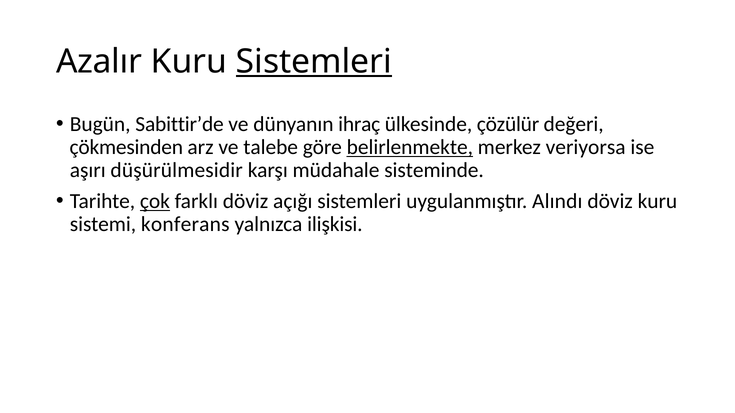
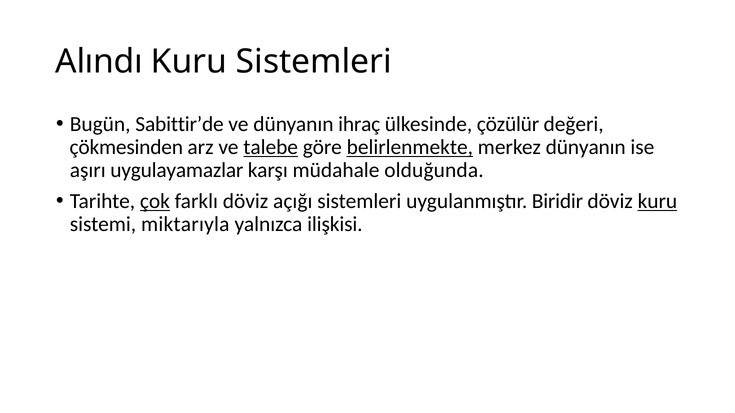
Azalır: Azalır -> Alındı
Sistemleri at (314, 62) underline: present -> none
talebe underline: none -> present
merkez veriyorsa: veriyorsa -> dünyanın
düşürülmesidir: düşürülmesidir -> uygulayamazlar
sisteminde: sisteminde -> olduğunda
Alındı: Alındı -> Biridir
kuru at (657, 201) underline: none -> present
konferans: konferans -> miktarıyla
